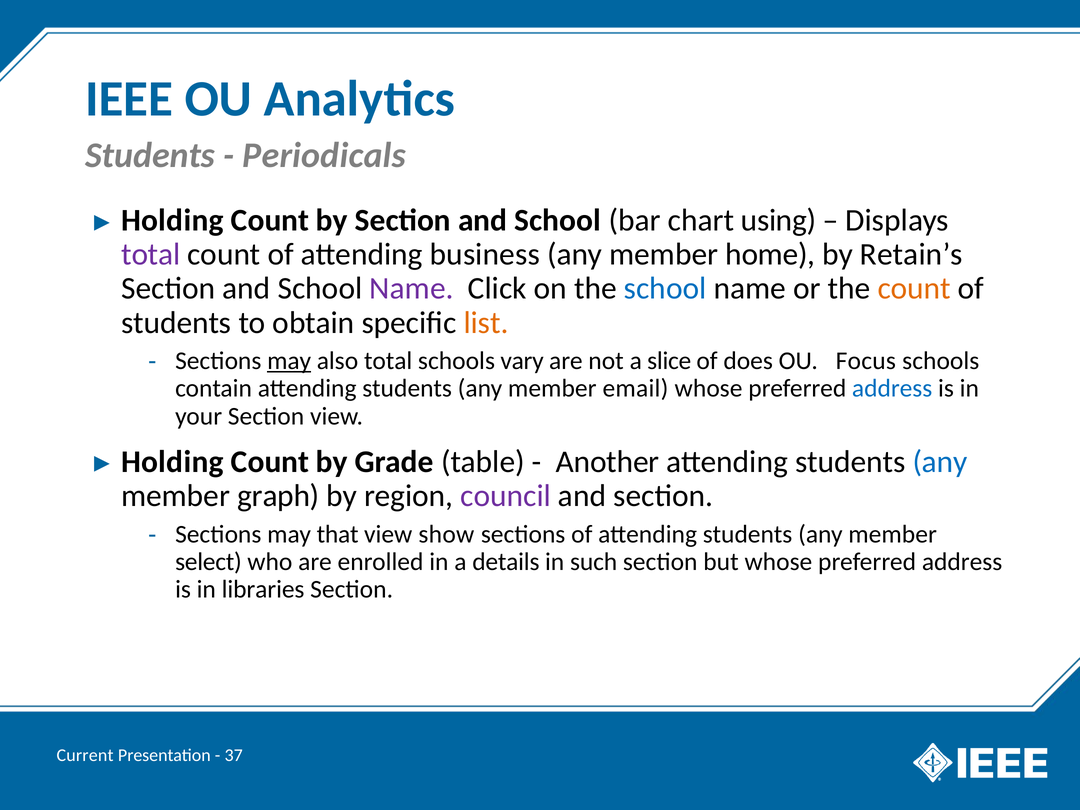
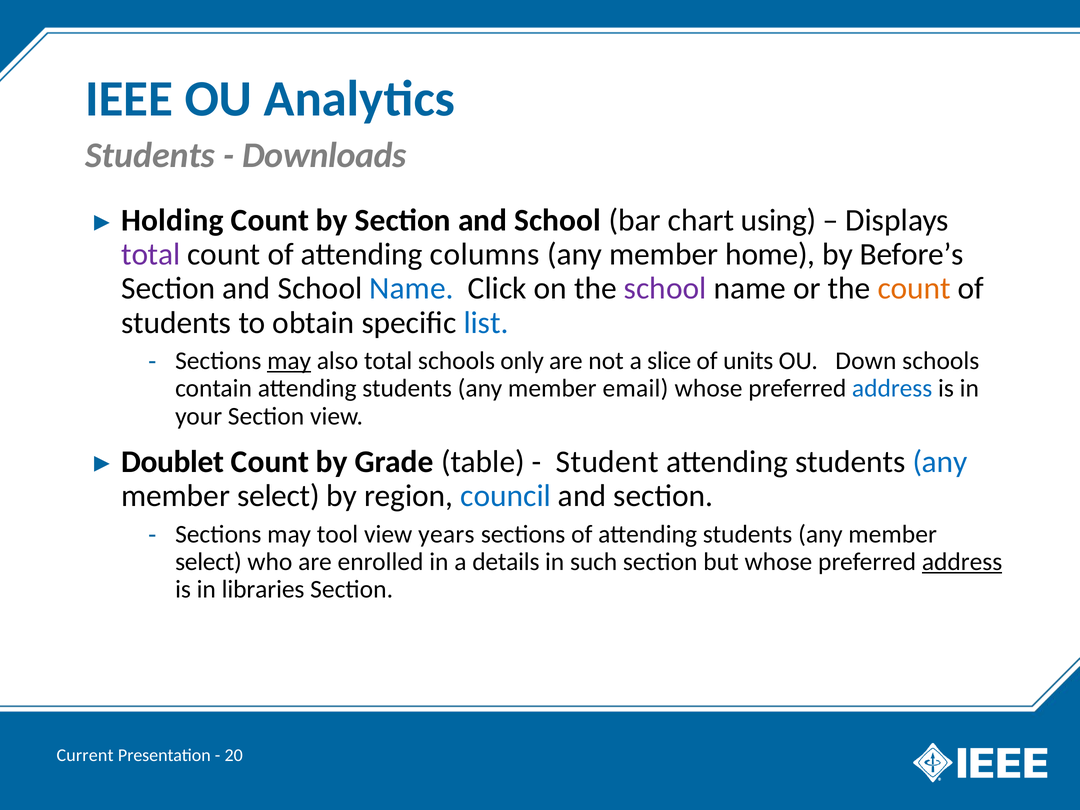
Periodicals: Periodicals -> Downloads
business: business -> columns
Retain’s: Retain’s -> Before’s
Name at (412, 289) colour: purple -> blue
school at (665, 289) colour: blue -> purple
list colour: orange -> blue
vary: vary -> only
does: does -> units
Focus: Focus -> Down
Holding at (172, 462): Holding -> Doublet
Another: Another -> Student
graph at (278, 496): graph -> select
council colour: purple -> blue
that: that -> tool
show: show -> years
address at (962, 562) underline: none -> present
37: 37 -> 20
